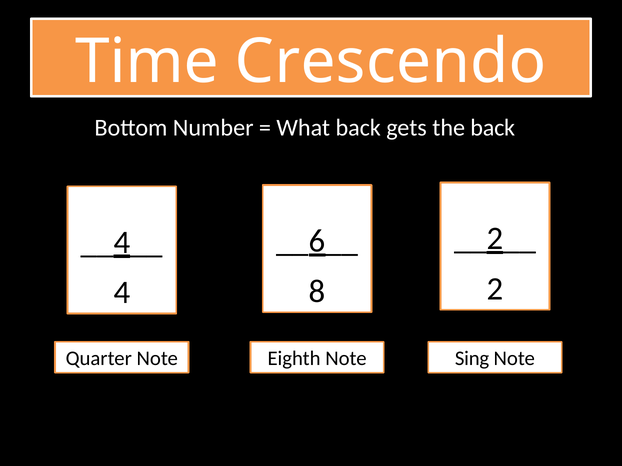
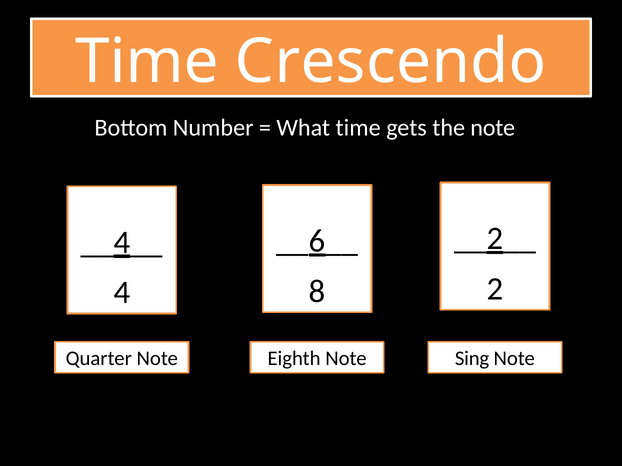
What back: back -> time
the back: back -> note
